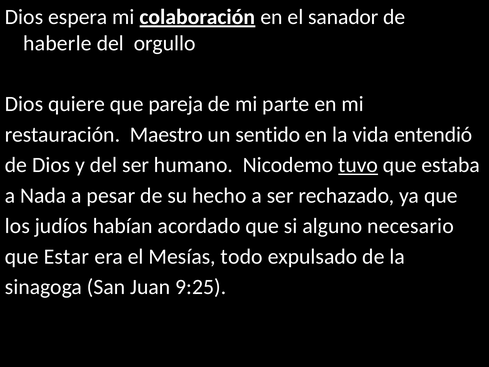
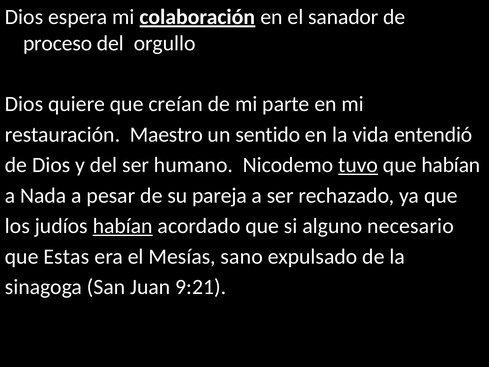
haberle: haberle -> proceso
pareja: pareja -> creían
que estaba: estaba -> habían
hecho: hecho -> pareja
habían at (123, 226) underline: none -> present
Estar: Estar -> Estas
todo: todo -> sano
9:25: 9:25 -> 9:21
